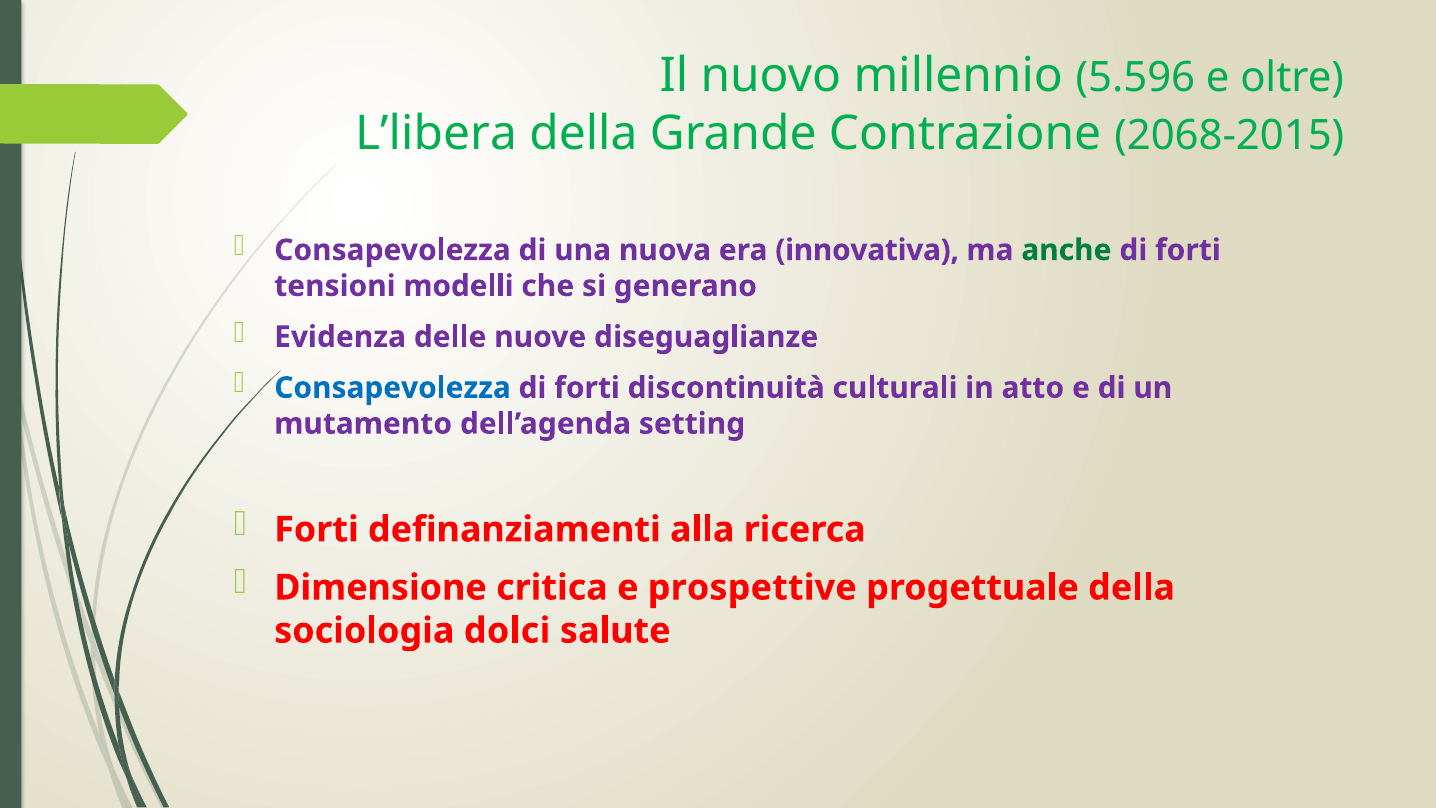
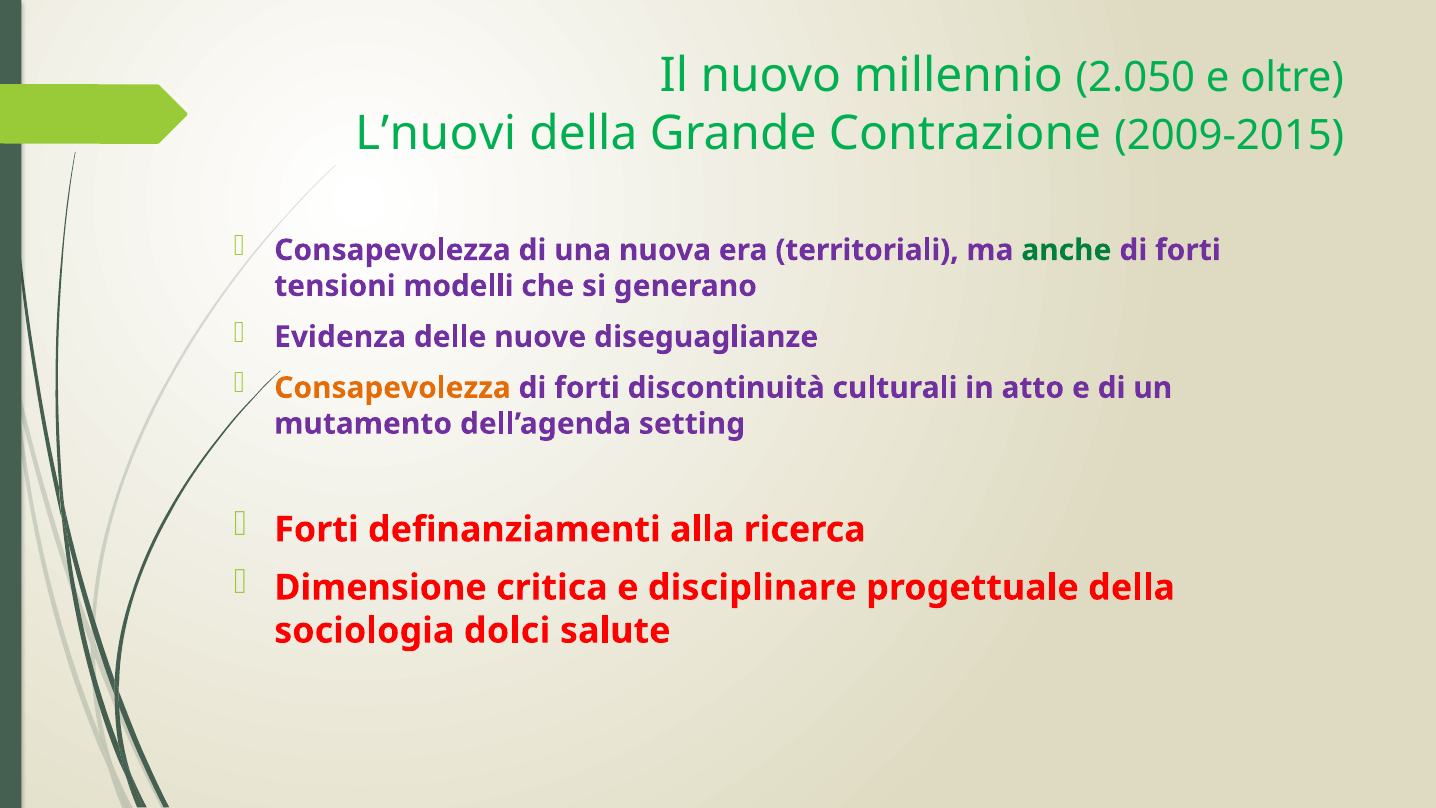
5.596: 5.596 -> 2.050
L’libera: L’libera -> L’nuovi
2068-2015: 2068-2015 -> 2009-2015
innovativa: innovativa -> territoriali
Consapevolezza at (393, 388) colour: blue -> orange
prospettive: prospettive -> disciplinare
